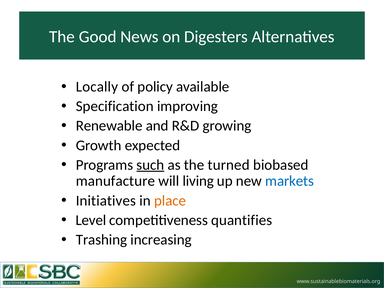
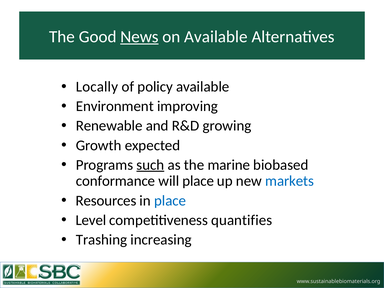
News underline: none -> present
on Digesters: Digesters -> Available
Specification: Specification -> Environment
turned: turned -> marine
manufacture: manufacture -> conformance
will living: living -> place
Initiatives: Initiatives -> Resources
place at (170, 201) colour: orange -> blue
